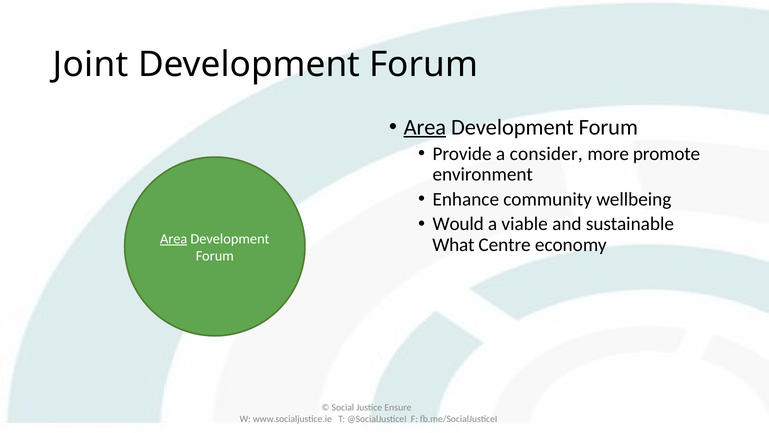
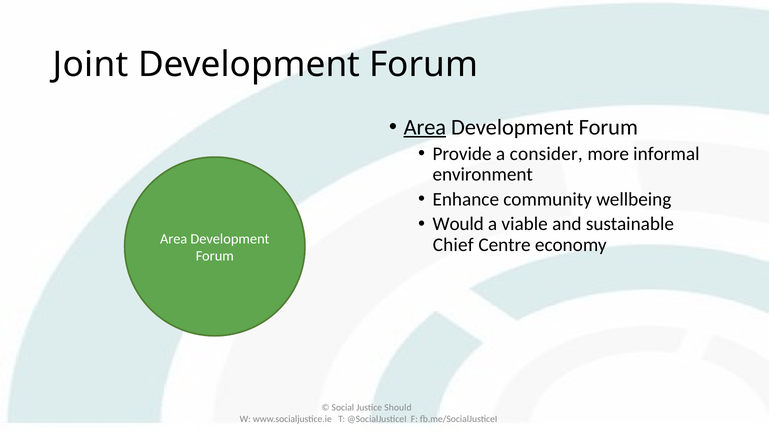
promote: promote -> informal
Area at (174, 239) underline: present -> none
What: What -> Chief
Ensure: Ensure -> Should
